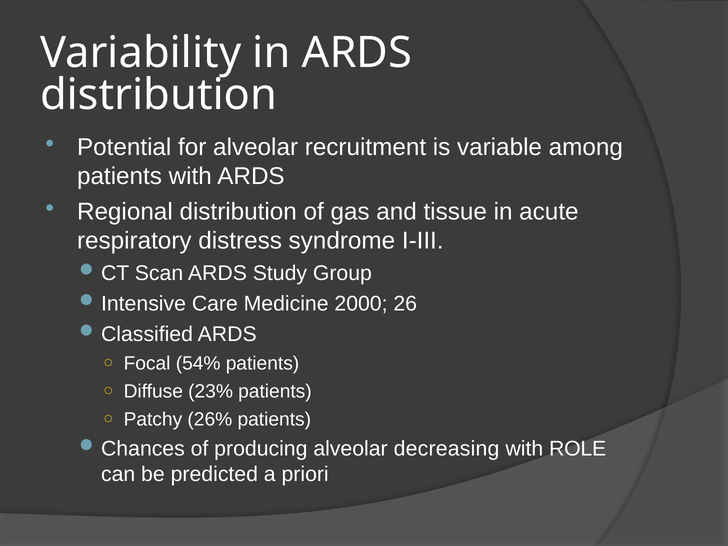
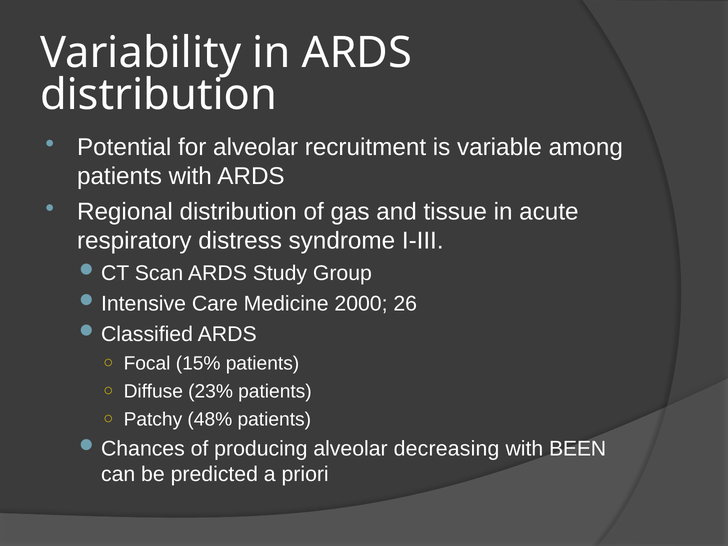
54%: 54% -> 15%
26%: 26% -> 48%
ROLE: ROLE -> BEEN
